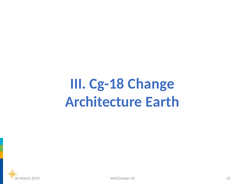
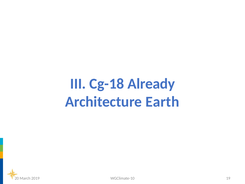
Change: Change -> Already
